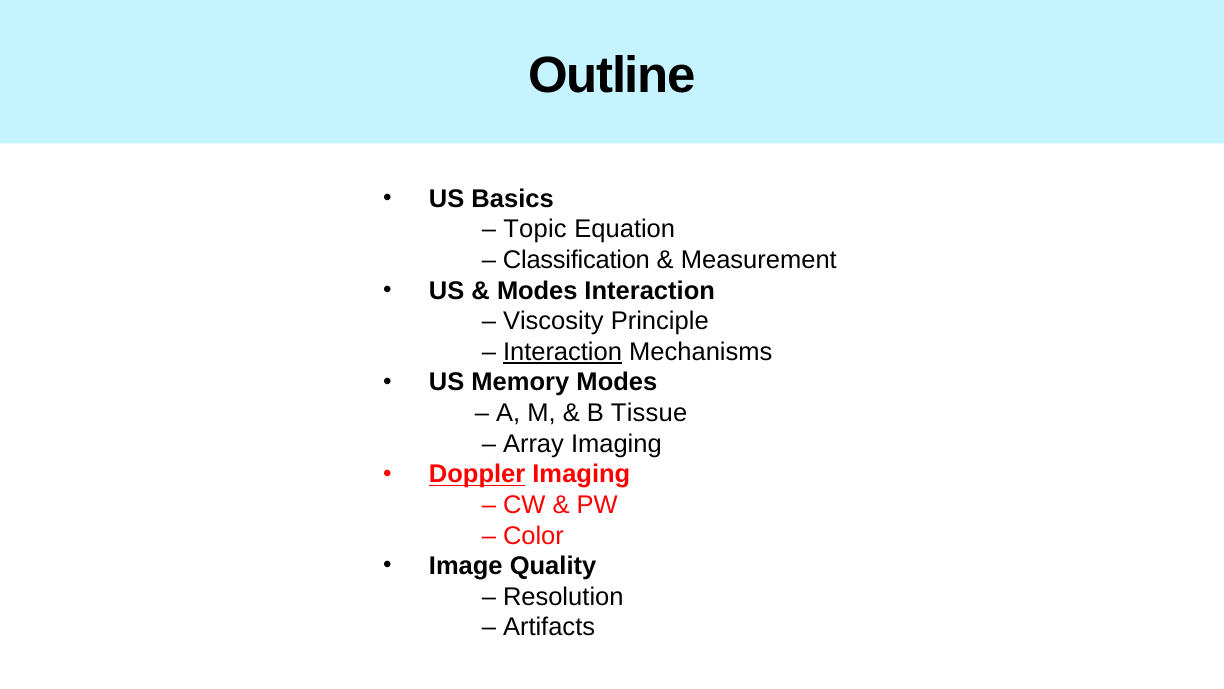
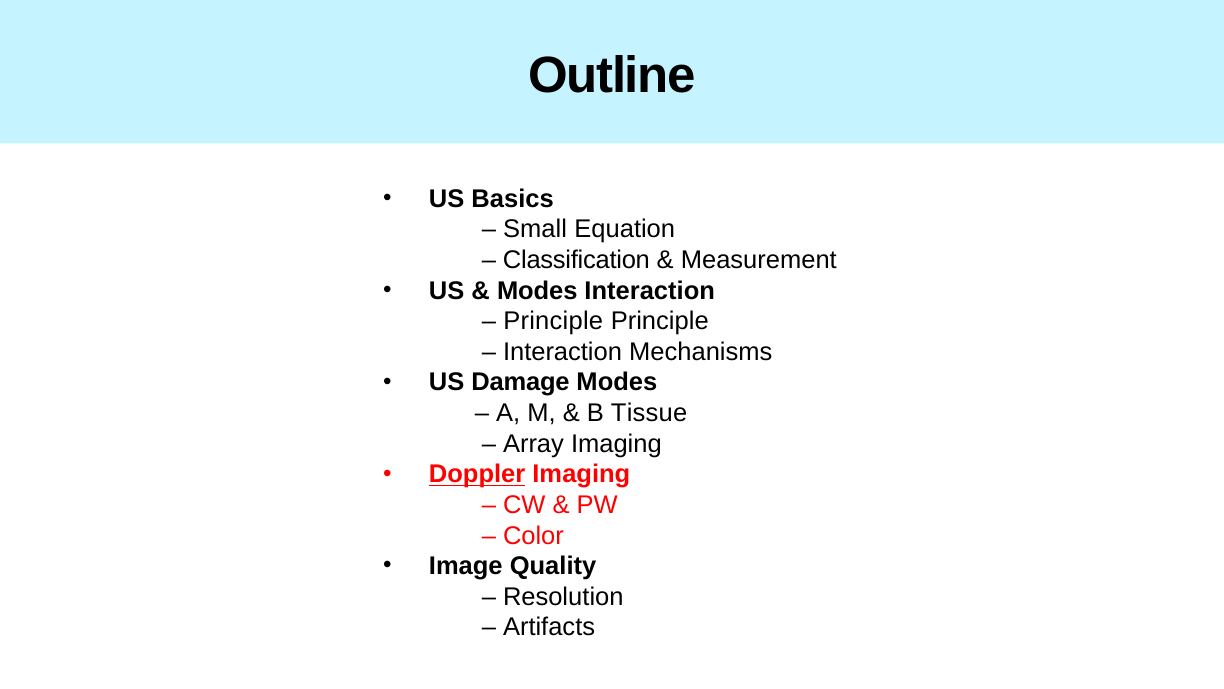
Topic: Topic -> Small
Viscosity at (553, 321): Viscosity -> Principle
Interaction at (563, 352) underline: present -> none
Memory: Memory -> Damage
